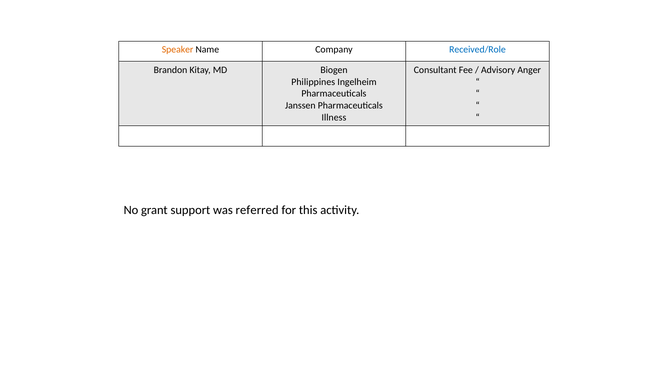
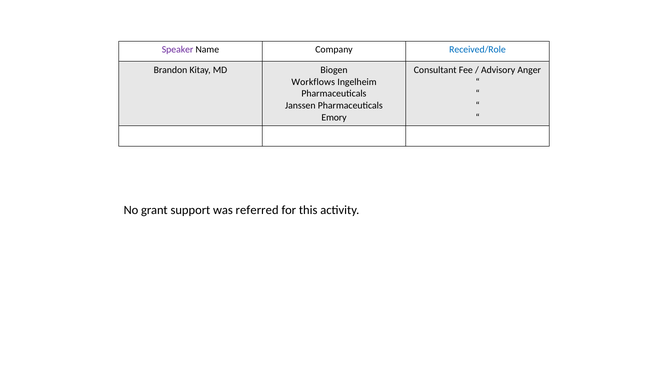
Speaker colour: orange -> purple
Philippines: Philippines -> Workflows
Illness: Illness -> Emory
